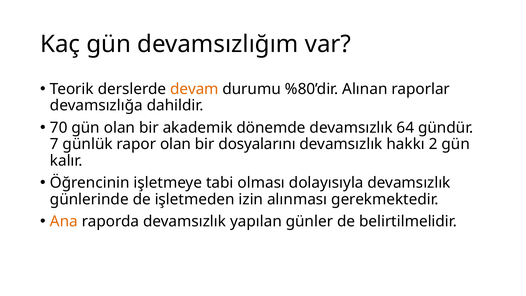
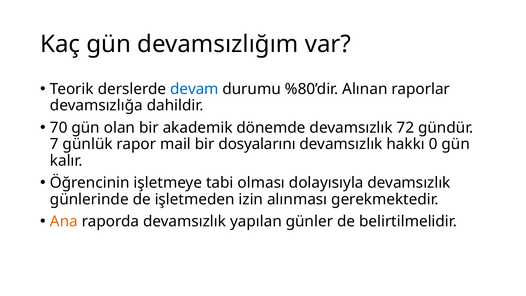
devam colour: orange -> blue
64: 64 -> 72
rapor olan: olan -> mail
2: 2 -> 0
